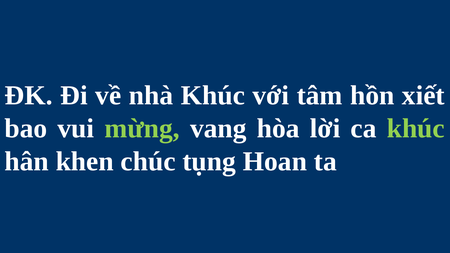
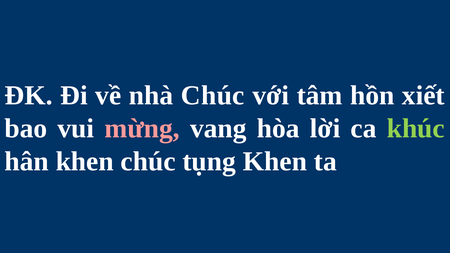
nhà Khúc: Khúc -> Chúc
mừng colour: light green -> pink
tụng Hoan: Hoan -> Khen
